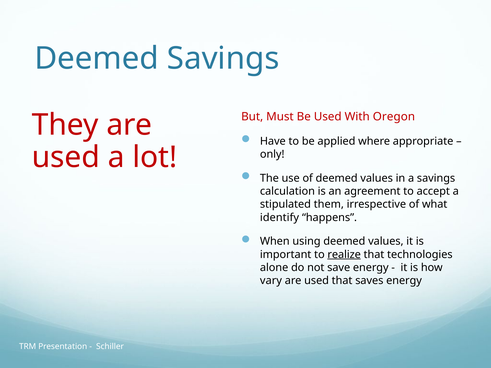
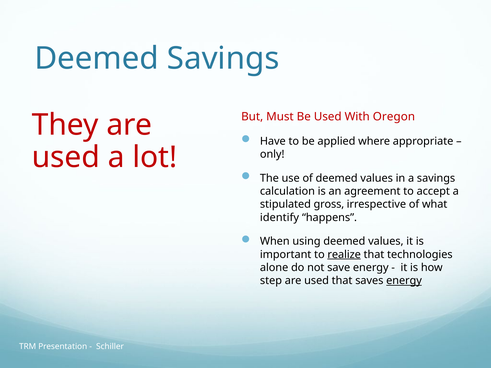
them: them -> gross
vary: vary -> step
energy at (404, 281) underline: none -> present
